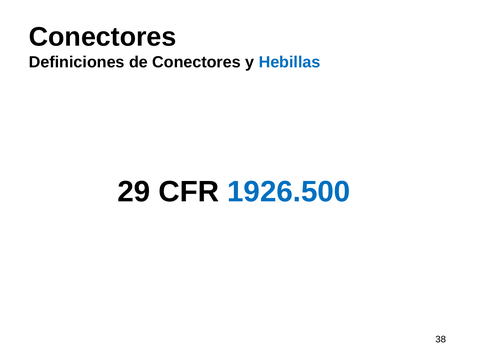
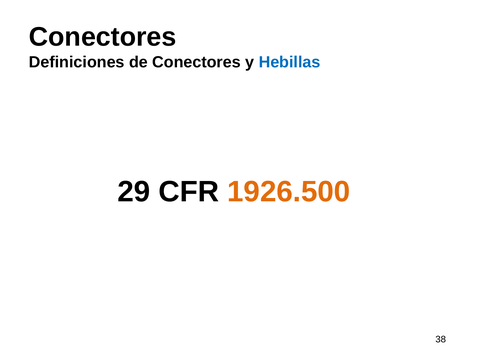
1926.500 colour: blue -> orange
